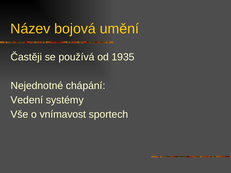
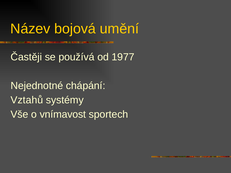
1935: 1935 -> 1977
Vedení: Vedení -> Vztahů
